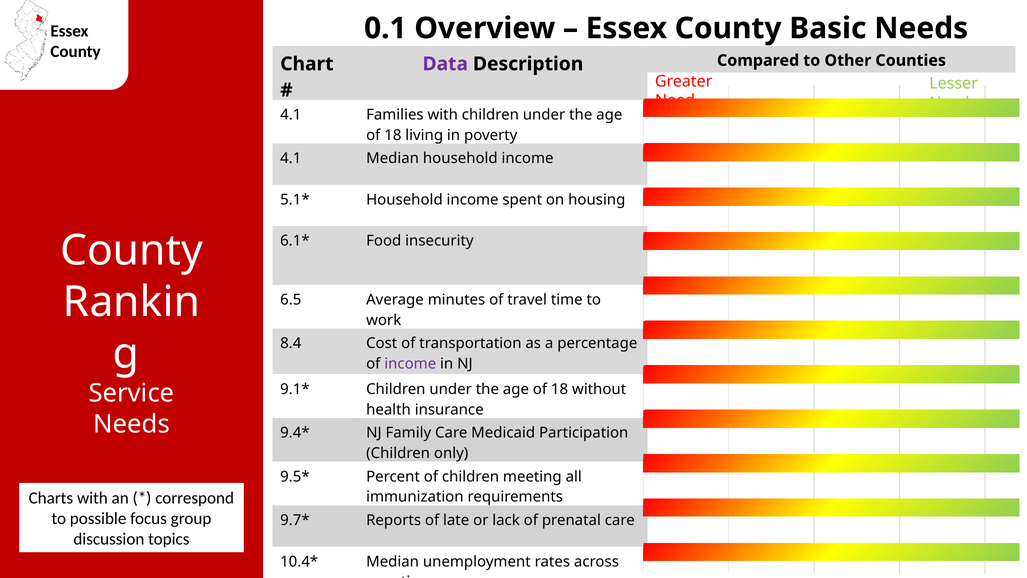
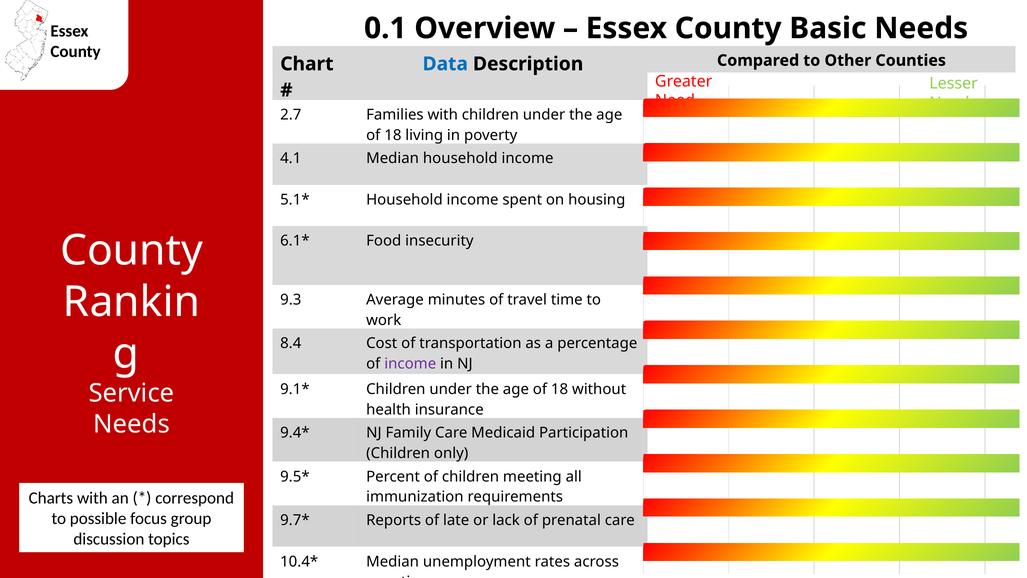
Data colour: purple -> blue
4.1 at (291, 115): 4.1 -> 2.7
6.5: 6.5 -> 9.3
